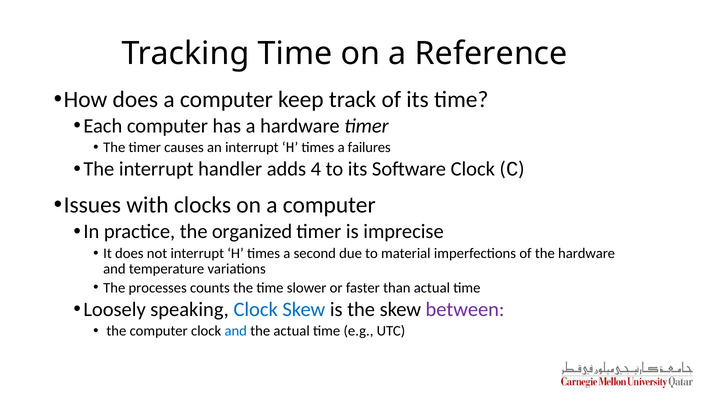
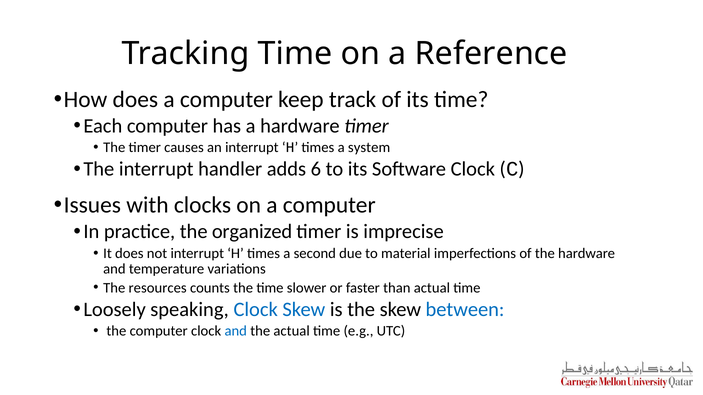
failures: failures -> system
4: 4 -> 6
processes: processes -> resources
between colour: purple -> blue
